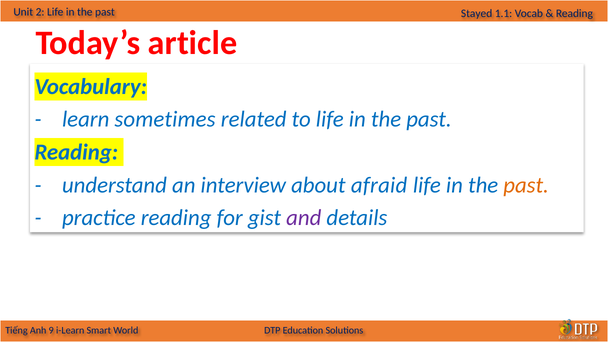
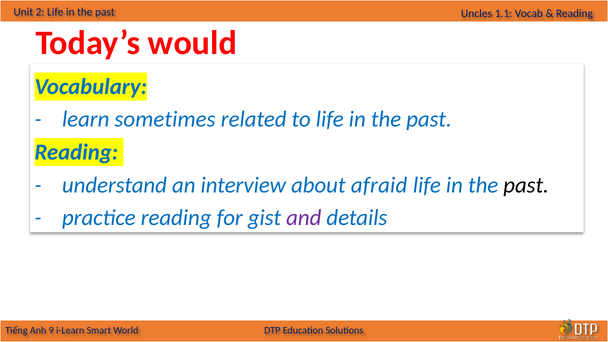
Stayed: Stayed -> Uncles
article: article -> would
past at (526, 185) colour: orange -> black
